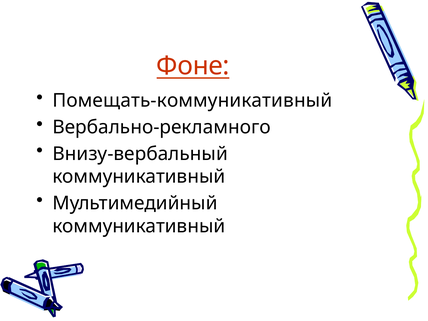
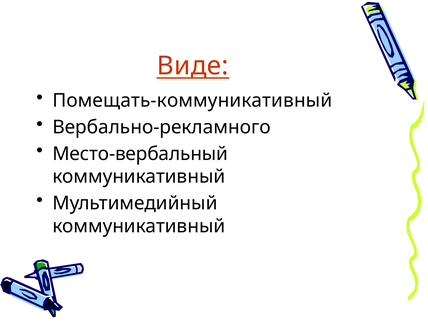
Фоне: Фоне -> Виде
Внизу-вербальный: Внизу-вербальный -> Место-вербальный
